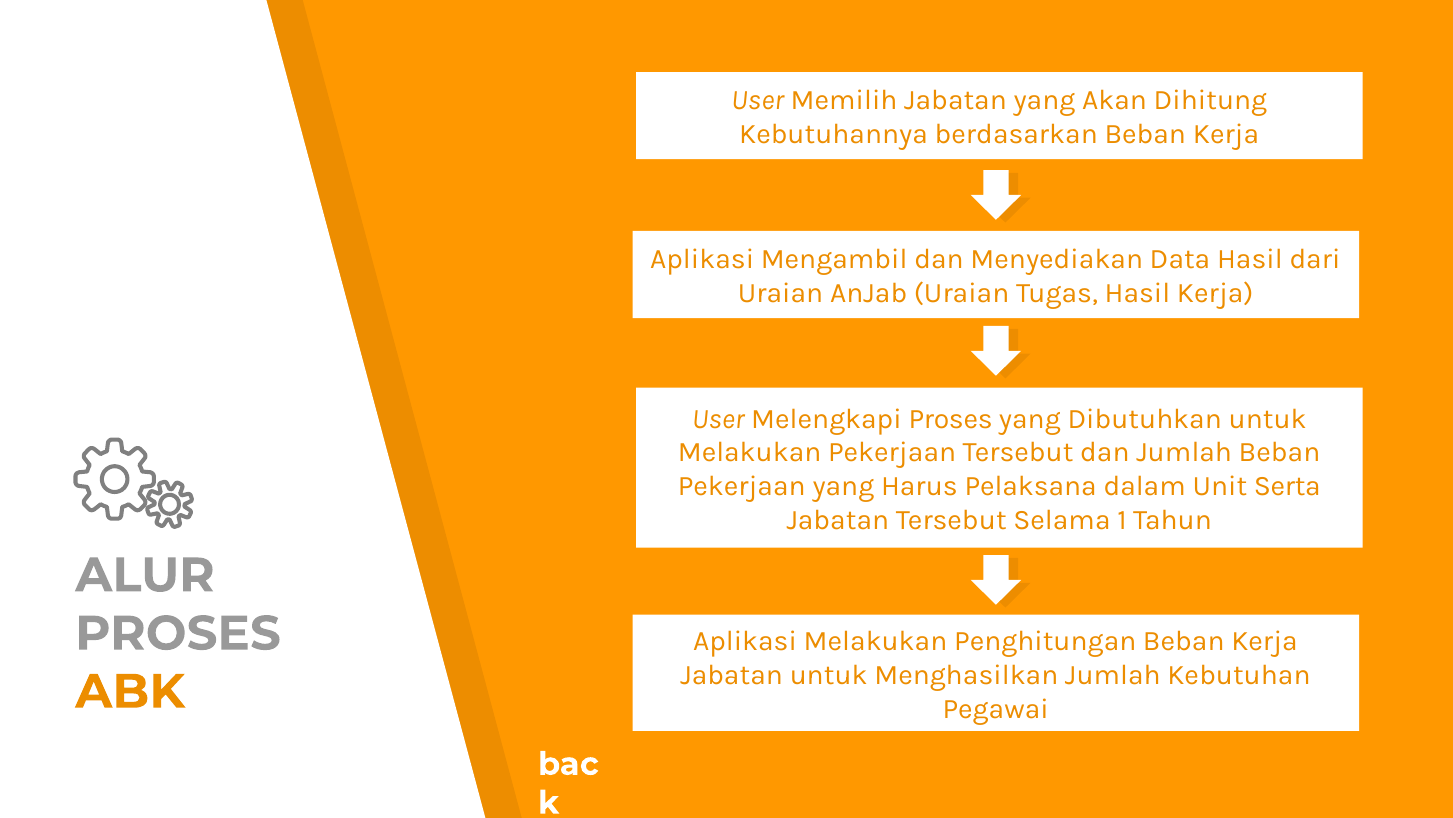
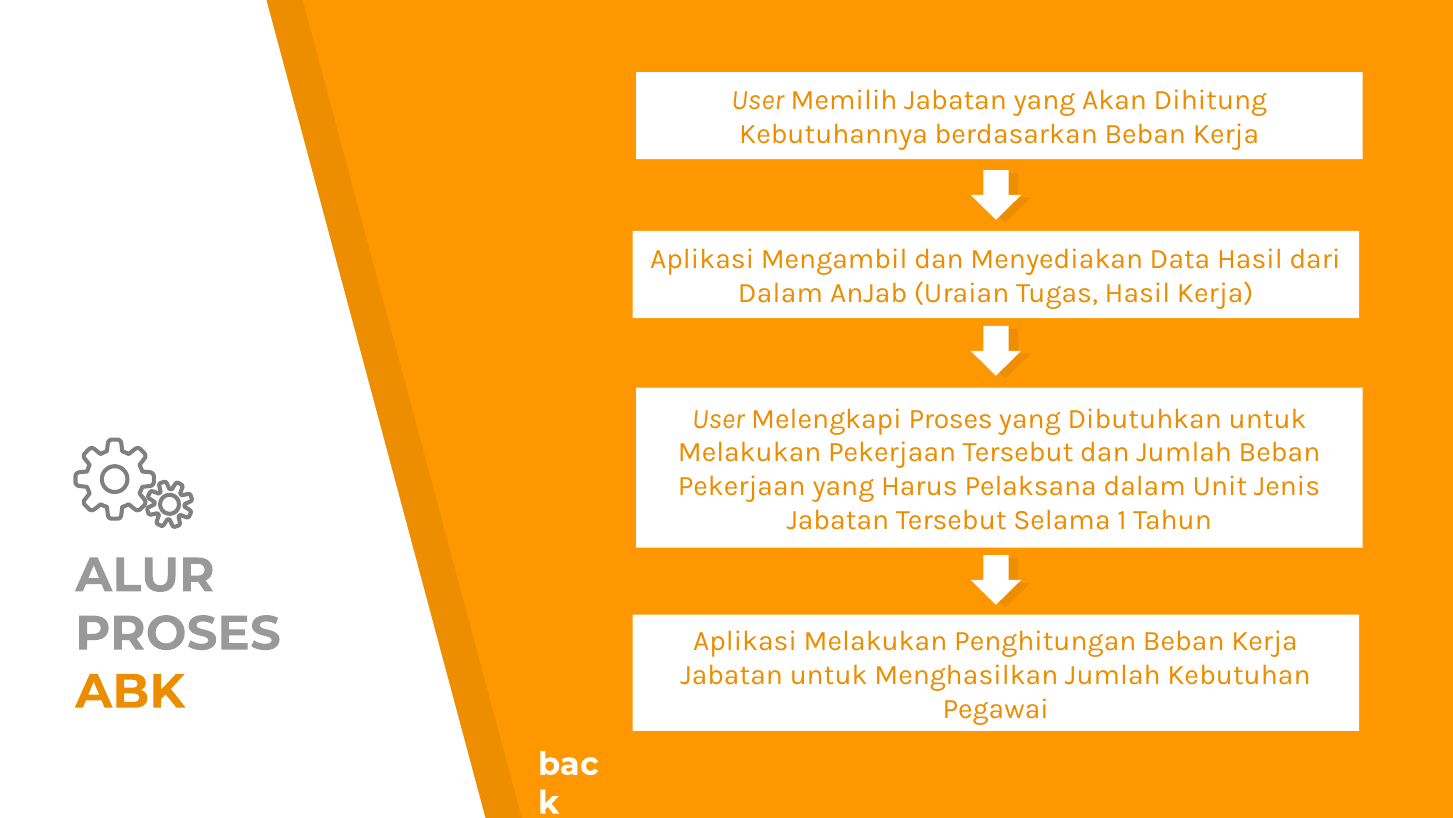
Uraian at (781, 293): Uraian -> Dalam
Serta: Serta -> Jenis
